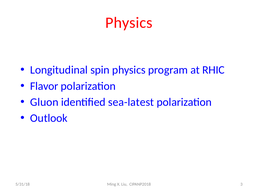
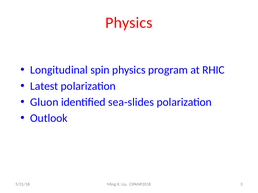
Flavor: Flavor -> Latest
sea-latest: sea-latest -> sea-slides
